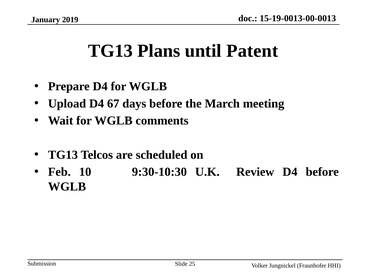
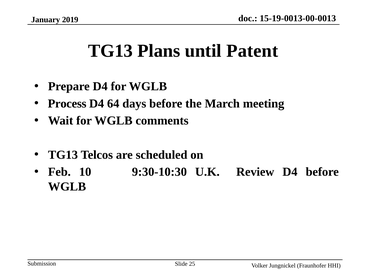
Upload: Upload -> Process
67: 67 -> 64
